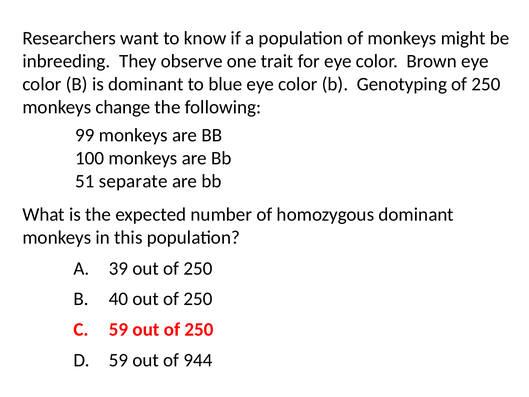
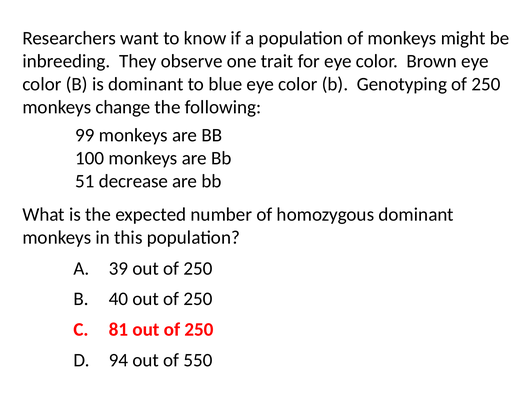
separate: separate -> decrease
59 at (118, 329): 59 -> 81
59 at (118, 360): 59 -> 94
944: 944 -> 550
